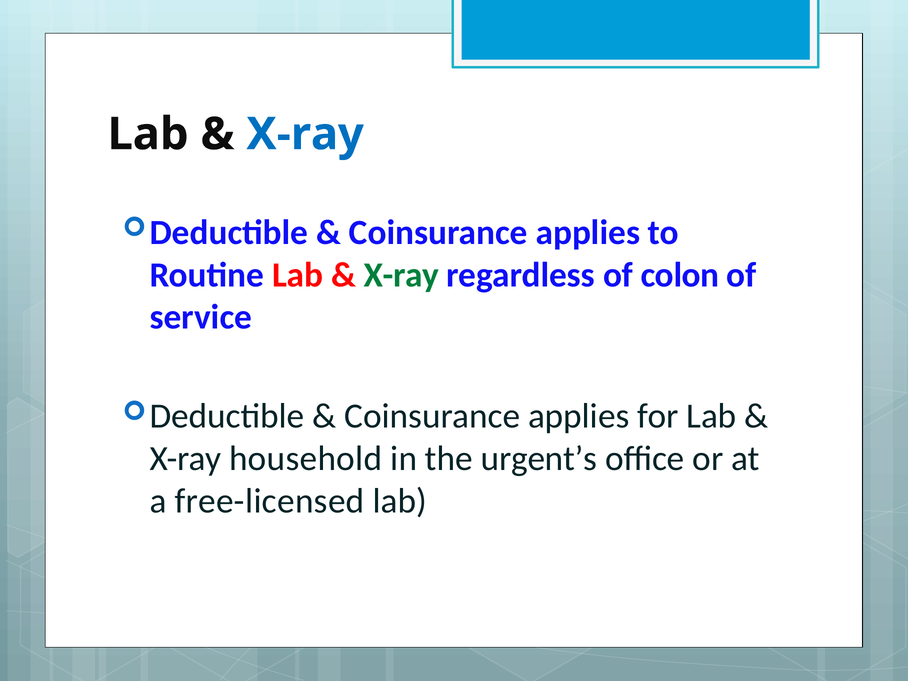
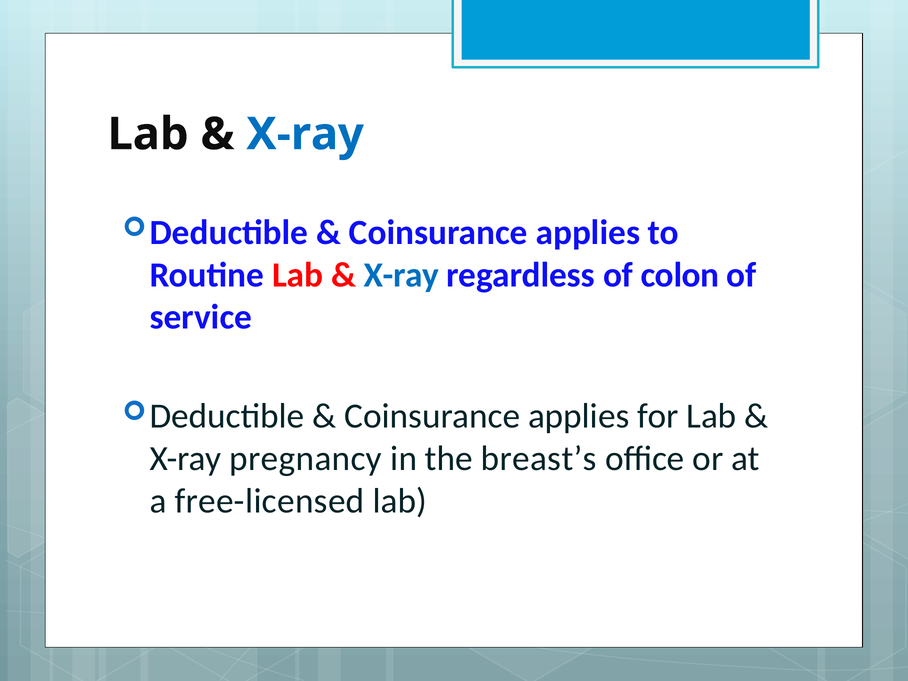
X-ray at (401, 275) colour: green -> blue
household: household -> pregnancy
urgent’s: urgent’s -> breast’s
